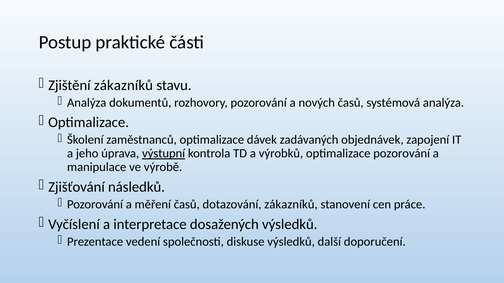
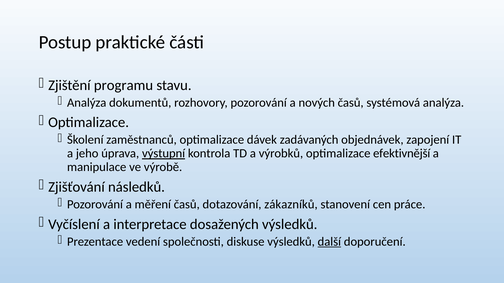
Zjištění zákazníků: zákazníků -> programu
optimalizace pozorování: pozorování -> efektivnější
další underline: none -> present
